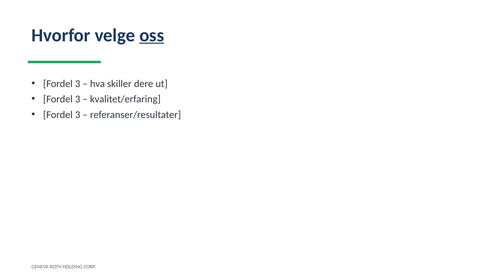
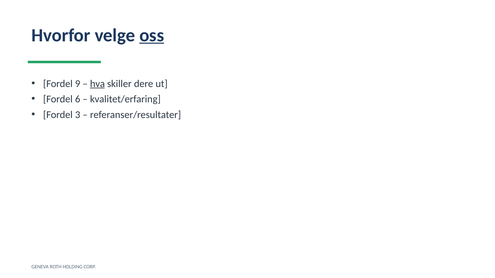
3 at (78, 84): 3 -> 9
hva underline: none -> present
3 at (78, 99): 3 -> 6
